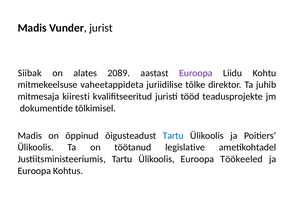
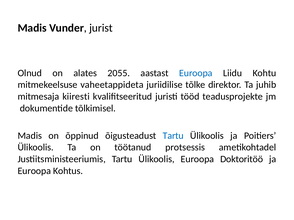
Siibak: Siibak -> Olnud
2089: 2089 -> 2055
Euroopa at (196, 73) colour: purple -> blue
legislative: legislative -> protsessis
Töökeeled: Töökeeled -> Doktoritöö
